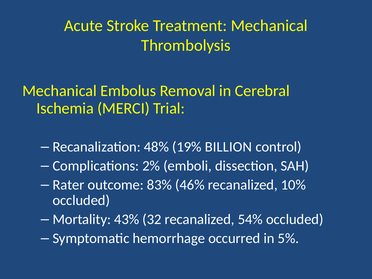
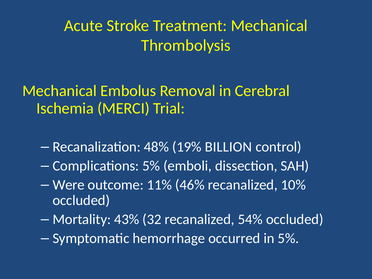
Complications 2%: 2% -> 5%
Rater: Rater -> Were
83%: 83% -> 11%
